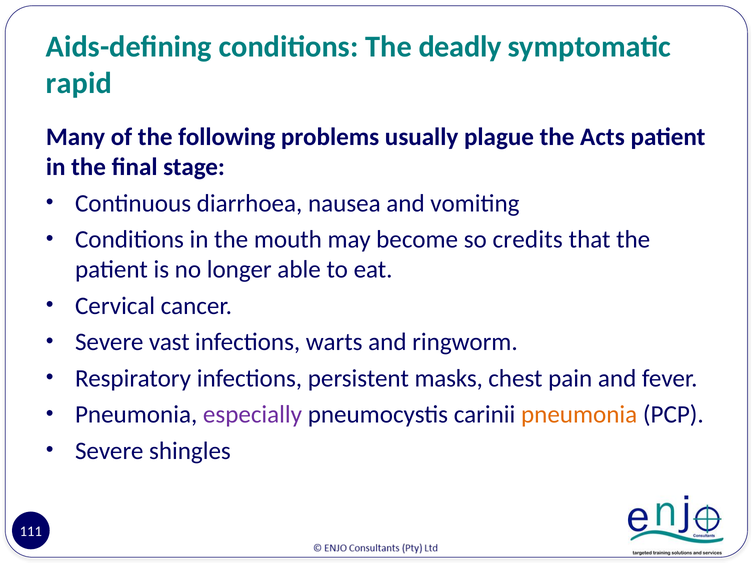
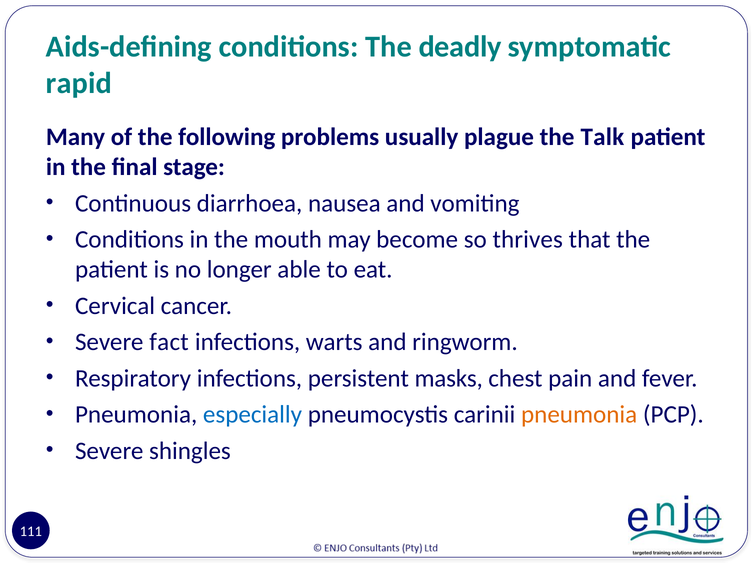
Acts: Acts -> Talk
credits: credits -> thrives
vast: vast -> fact
especially colour: purple -> blue
